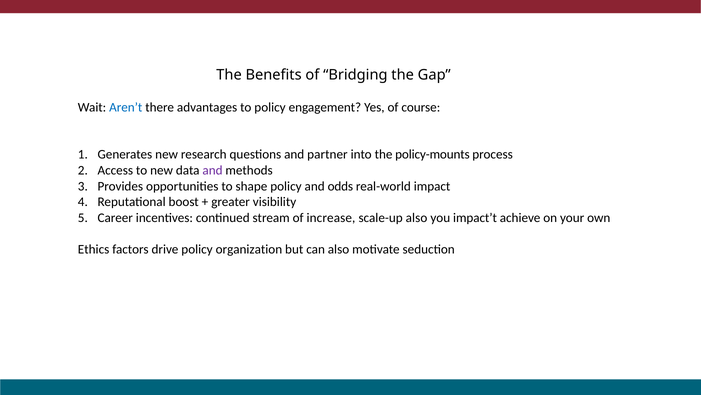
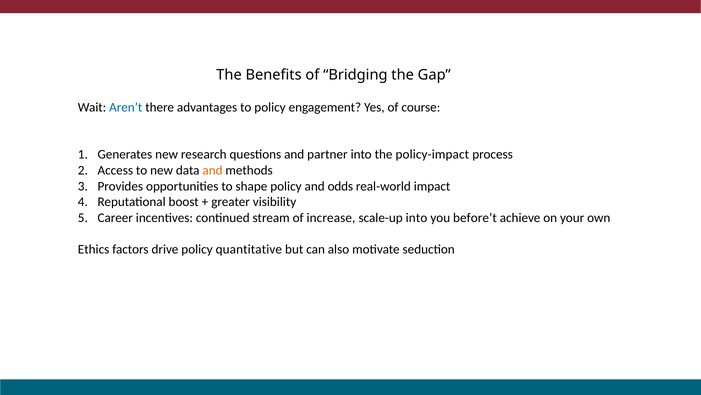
policy-mounts: policy-mounts -> policy-impact
and at (213, 170) colour: purple -> orange
scale-up also: also -> into
impact’t: impact’t -> before’t
organization: organization -> quantitative
